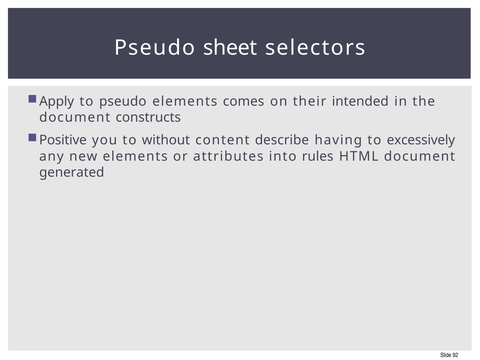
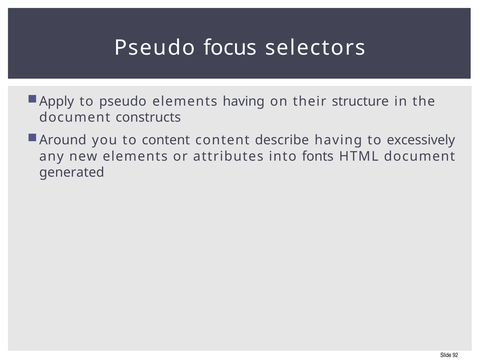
sheet: sheet -> focus
elements comes: comes -> having
intended: intended -> structure
Positive: Positive -> Around
to without: without -> content
rules: rules -> fonts
